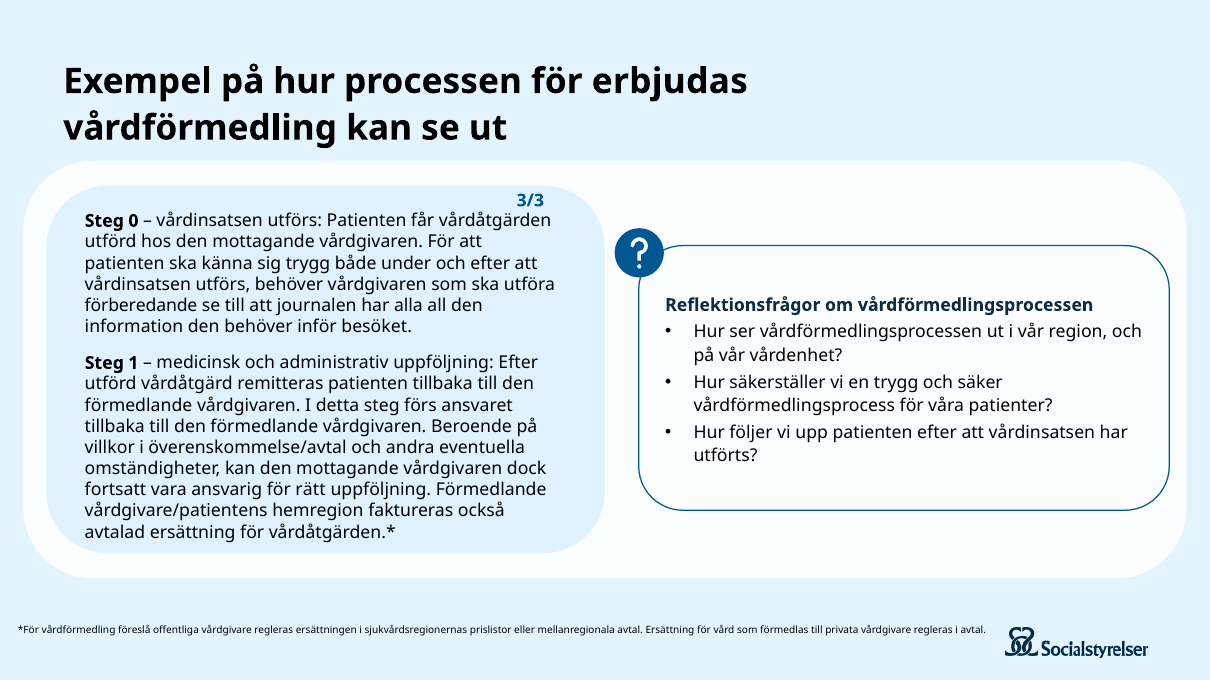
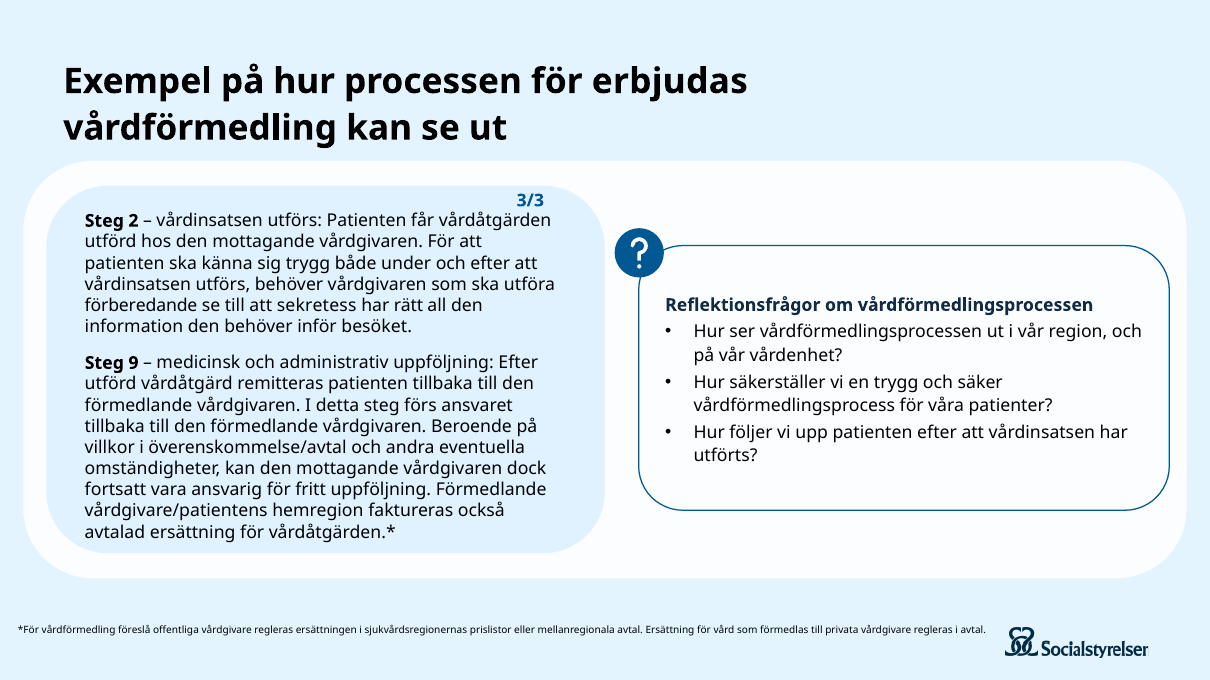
0: 0 -> 2
journalen: journalen -> sekretess
alla: alla -> rätt
1: 1 -> 9
rätt: rätt -> fritt
